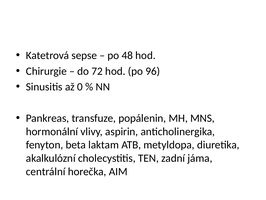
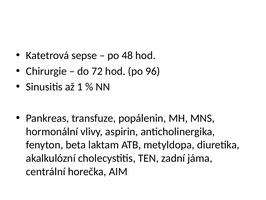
0: 0 -> 1
